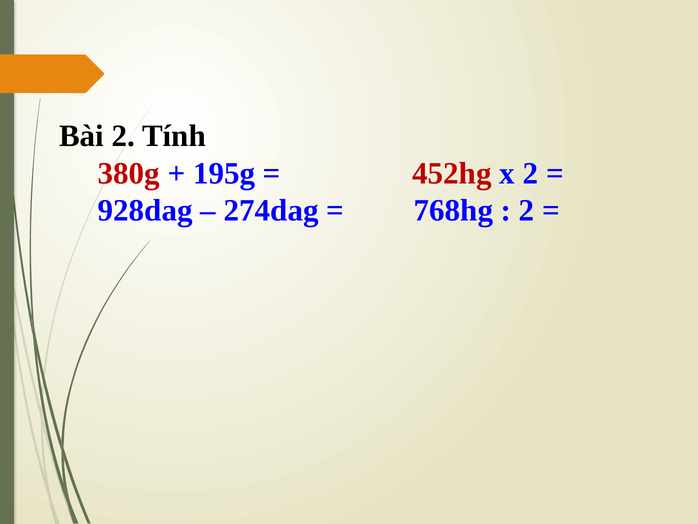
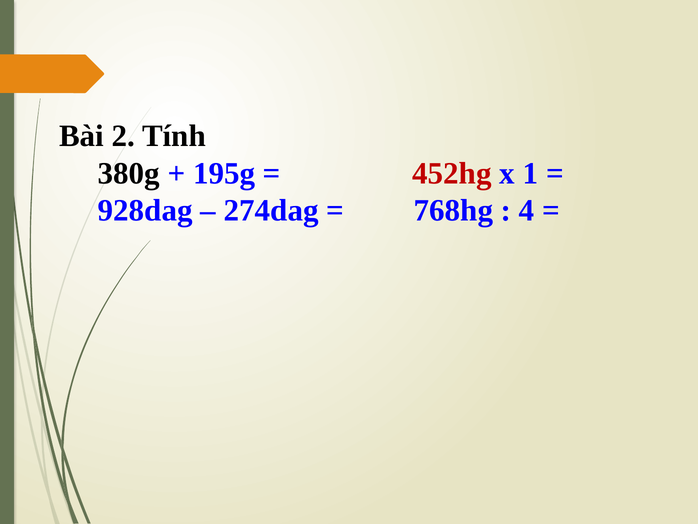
380g colour: red -> black
x 2: 2 -> 1
2 at (527, 210): 2 -> 4
